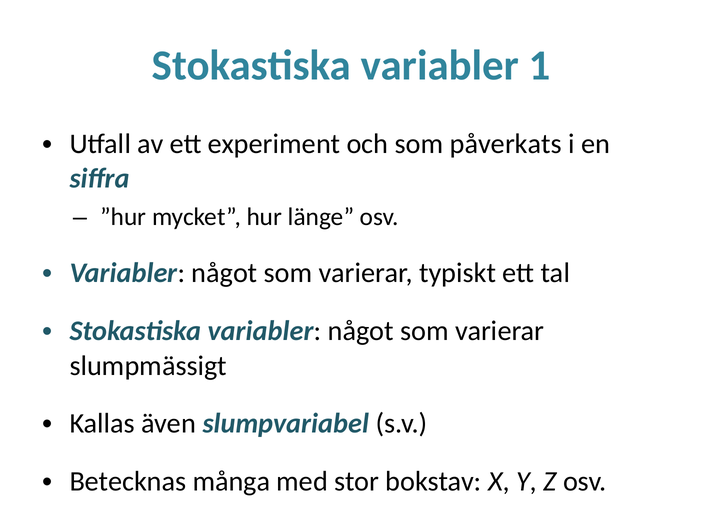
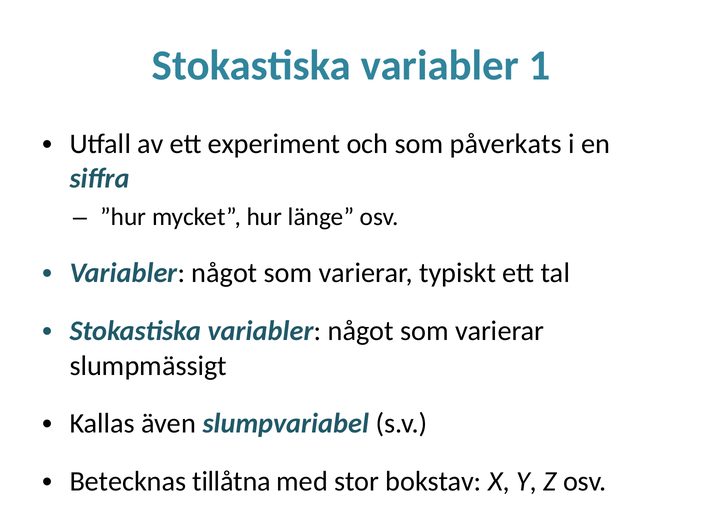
många: många -> tillåtna
